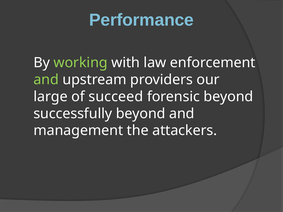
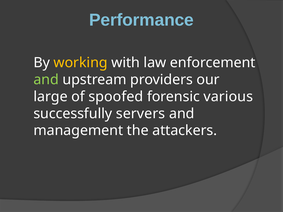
working colour: light green -> yellow
succeed: succeed -> spoofed
forensic beyond: beyond -> various
successfully beyond: beyond -> servers
